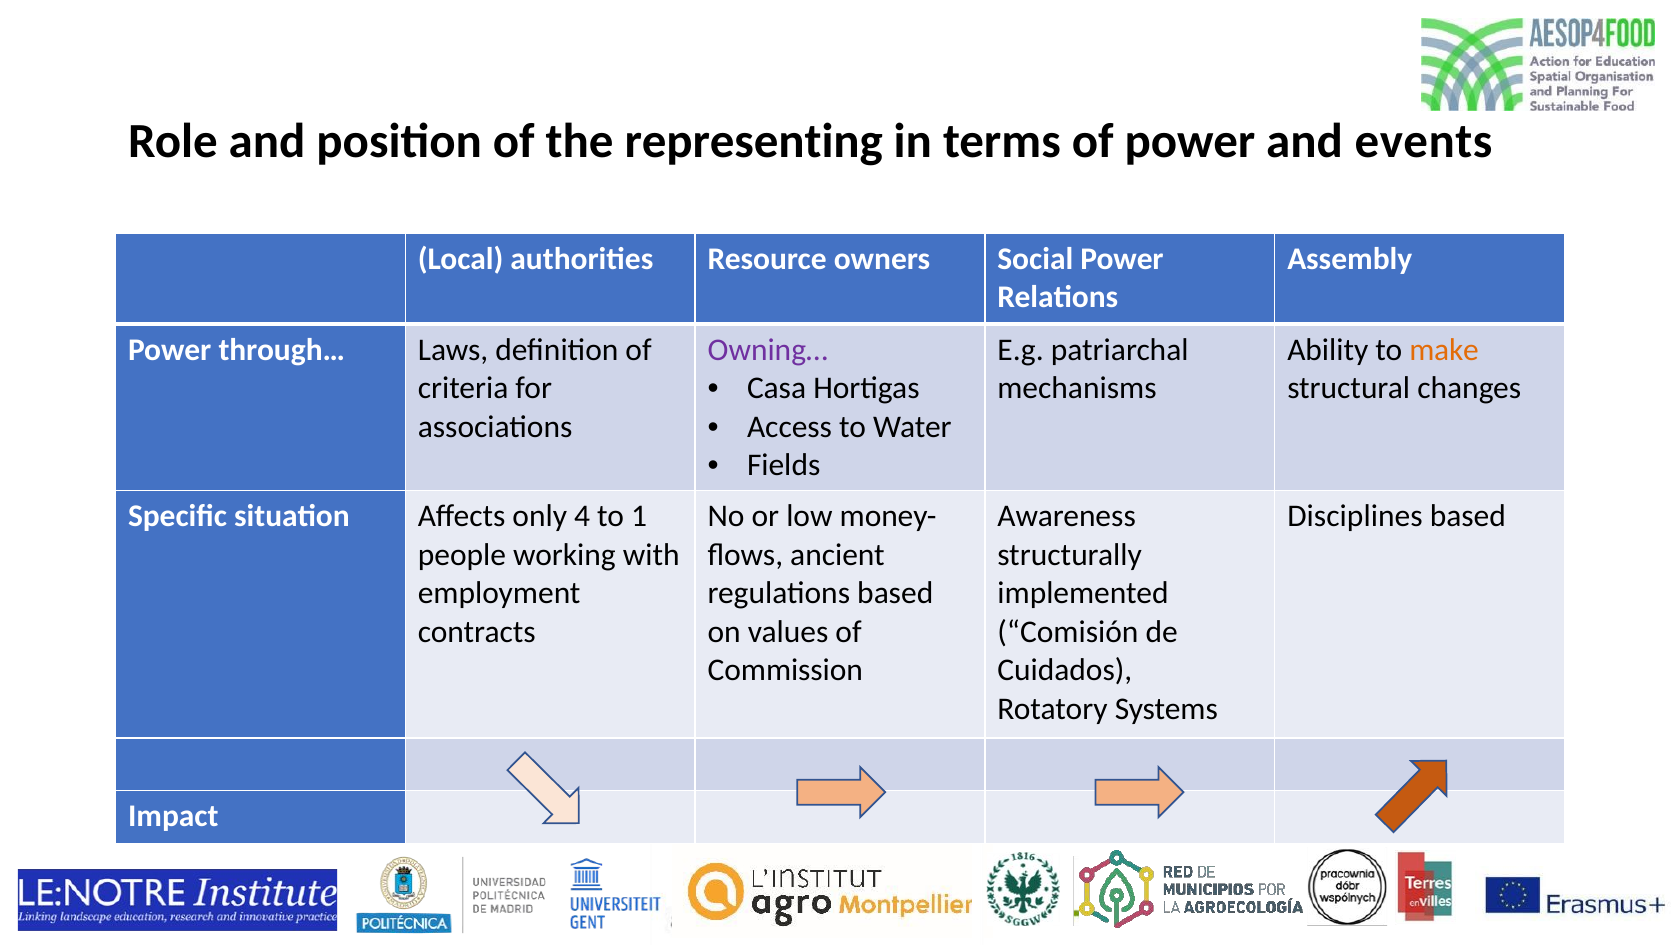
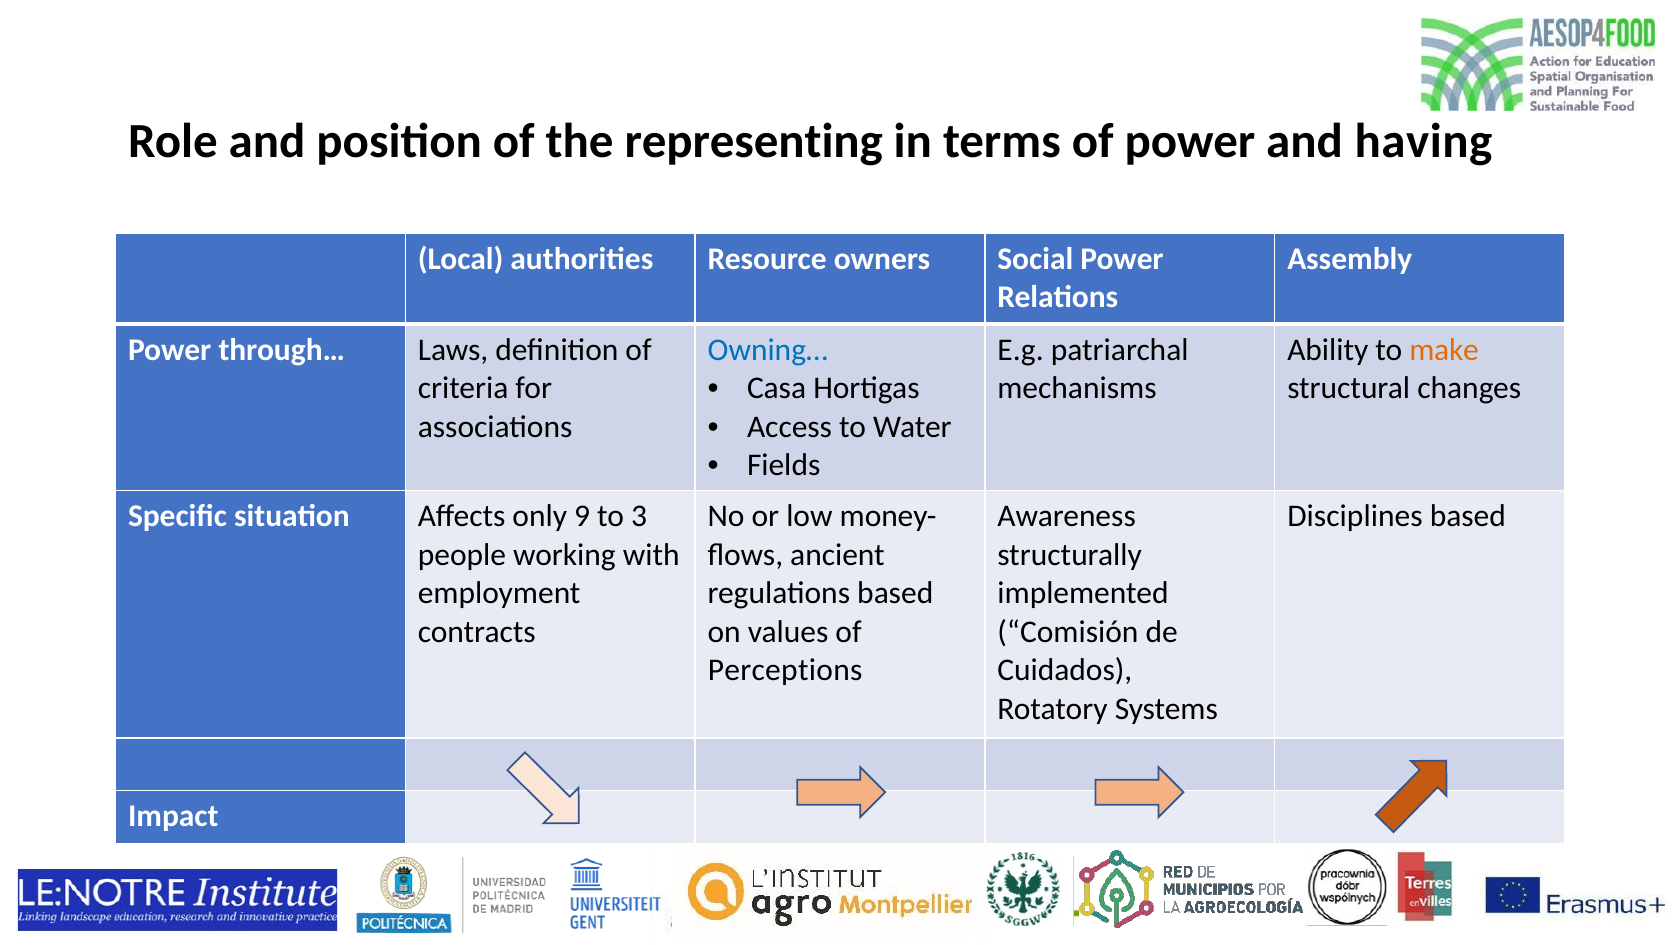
events: events -> having
Owning… colour: purple -> blue
4: 4 -> 9
1: 1 -> 3
Commission: Commission -> Perceptions
